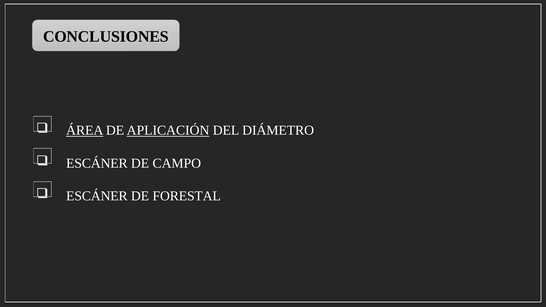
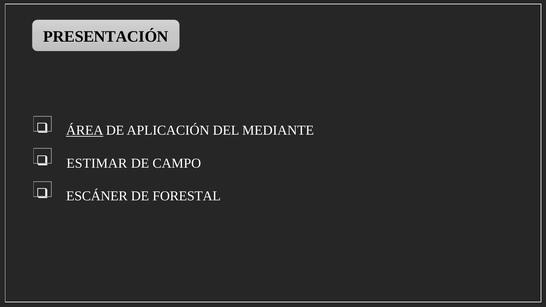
CONCLUSIONES: CONCLUSIONES -> PRESENTACIÓN
APLICACIÓN underline: present -> none
DIÁMETRO: DIÁMETRO -> MEDIANTE
ESCÁNER at (97, 163): ESCÁNER -> ESTIMAR
